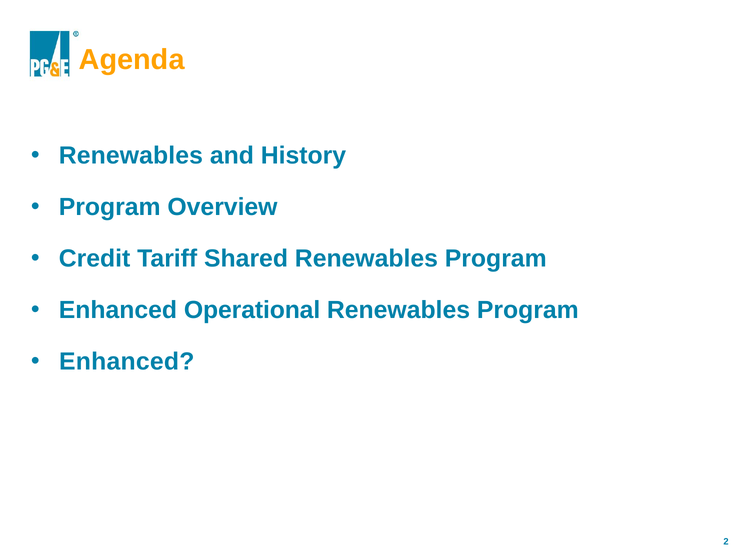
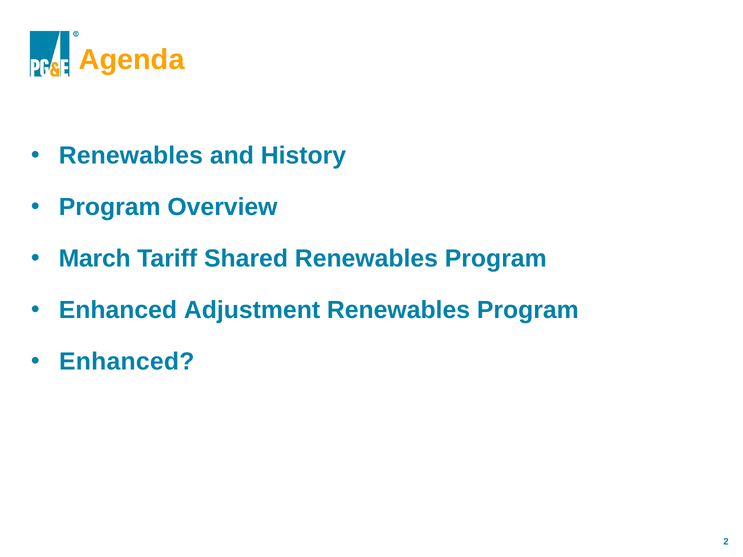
Credit: Credit -> March
Operational: Operational -> Adjustment
